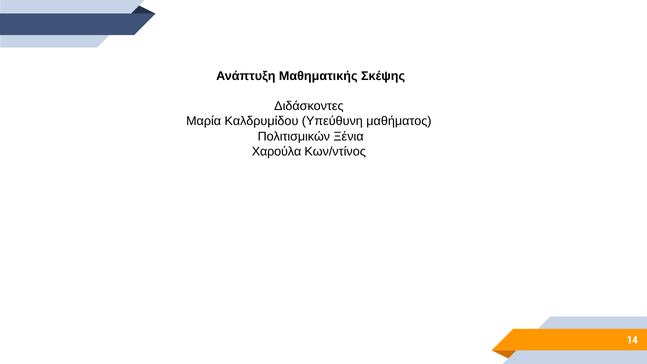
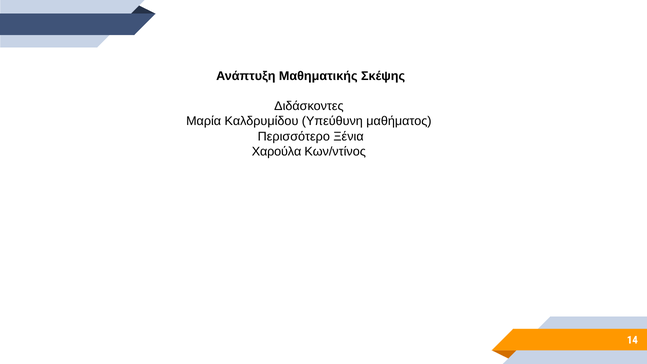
Πολιτισμικών: Πολιτισμικών -> Περισσότερο
